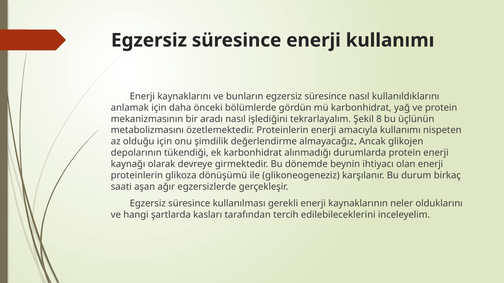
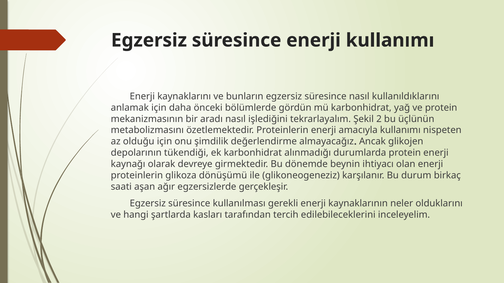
8: 8 -> 2
